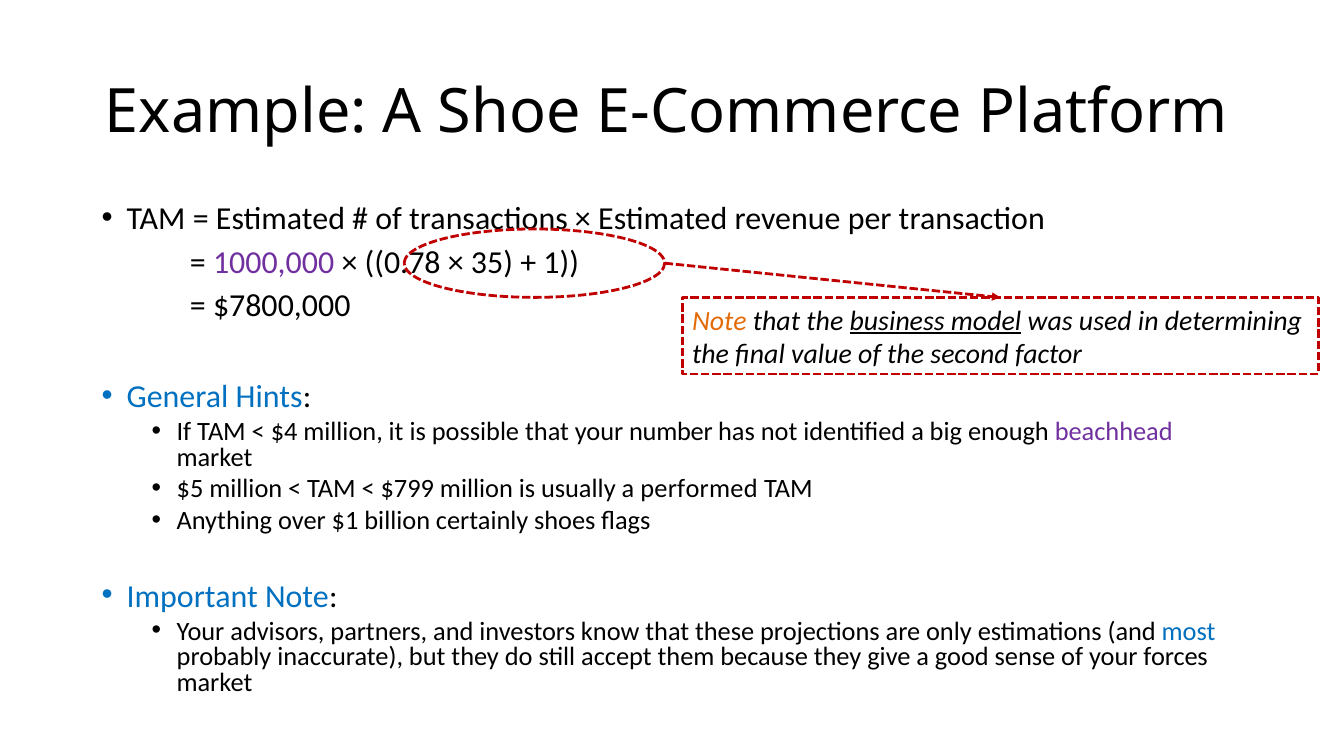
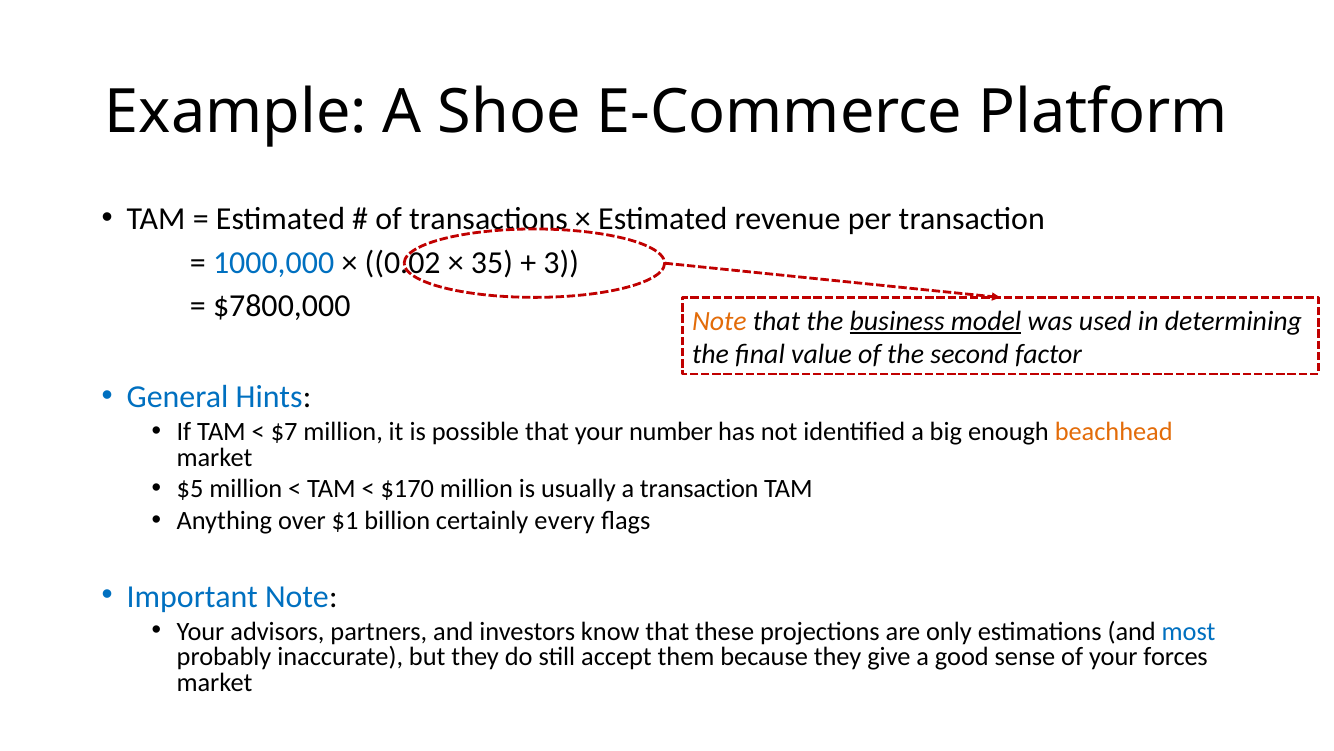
1000,000 colour: purple -> blue
0.78: 0.78 -> 0.02
1: 1 -> 3
$4: $4 -> $7
beachhead colour: purple -> orange
$799: $799 -> $170
a performed: performed -> transaction
shoes: shoes -> every
